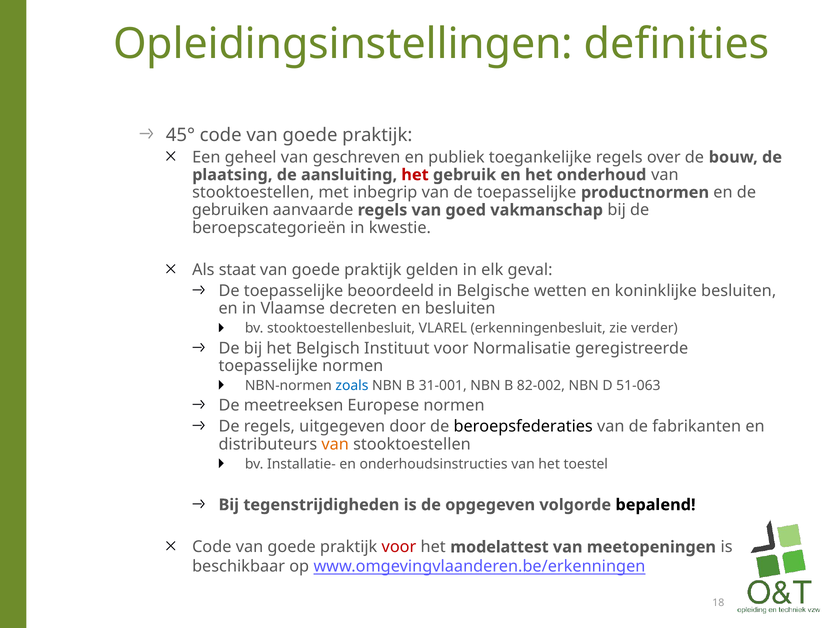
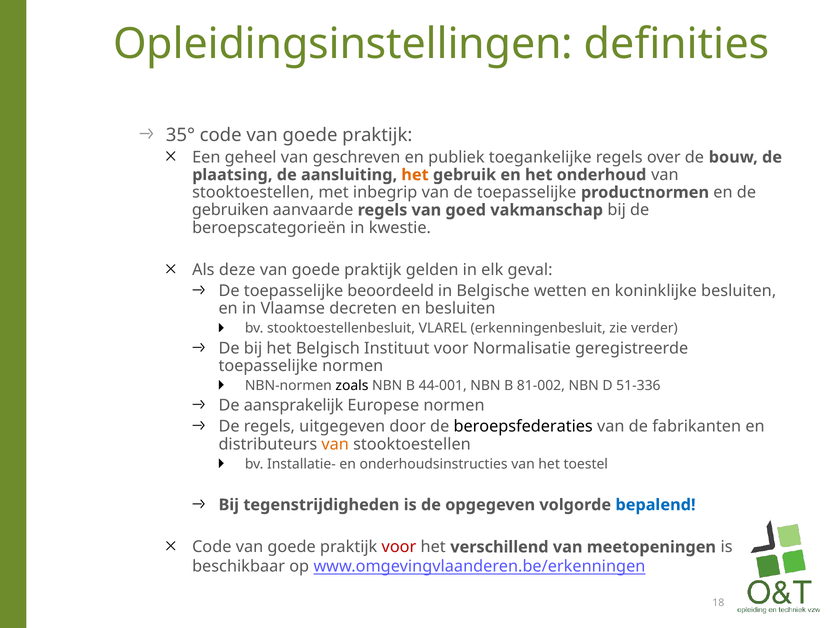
45°: 45° -> 35°
het at (415, 175) colour: red -> orange
staat: staat -> deze
zoals colour: blue -> black
31-001: 31-001 -> 44-001
82-002: 82-002 -> 81-002
51-063: 51-063 -> 51-336
meetreeksen: meetreeksen -> aansprakelijk
bepalend colour: black -> blue
modelattest: modelattest -> verschillend
